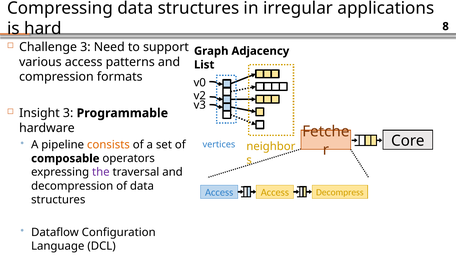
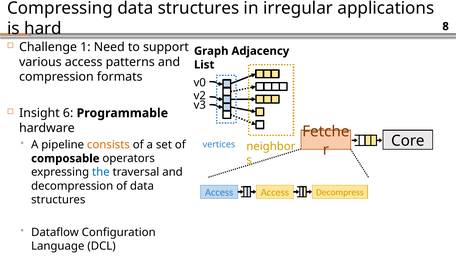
Challenge 3: 3 -> 1
Insight 3: 3 -> 6
the colour: purple -> blue
